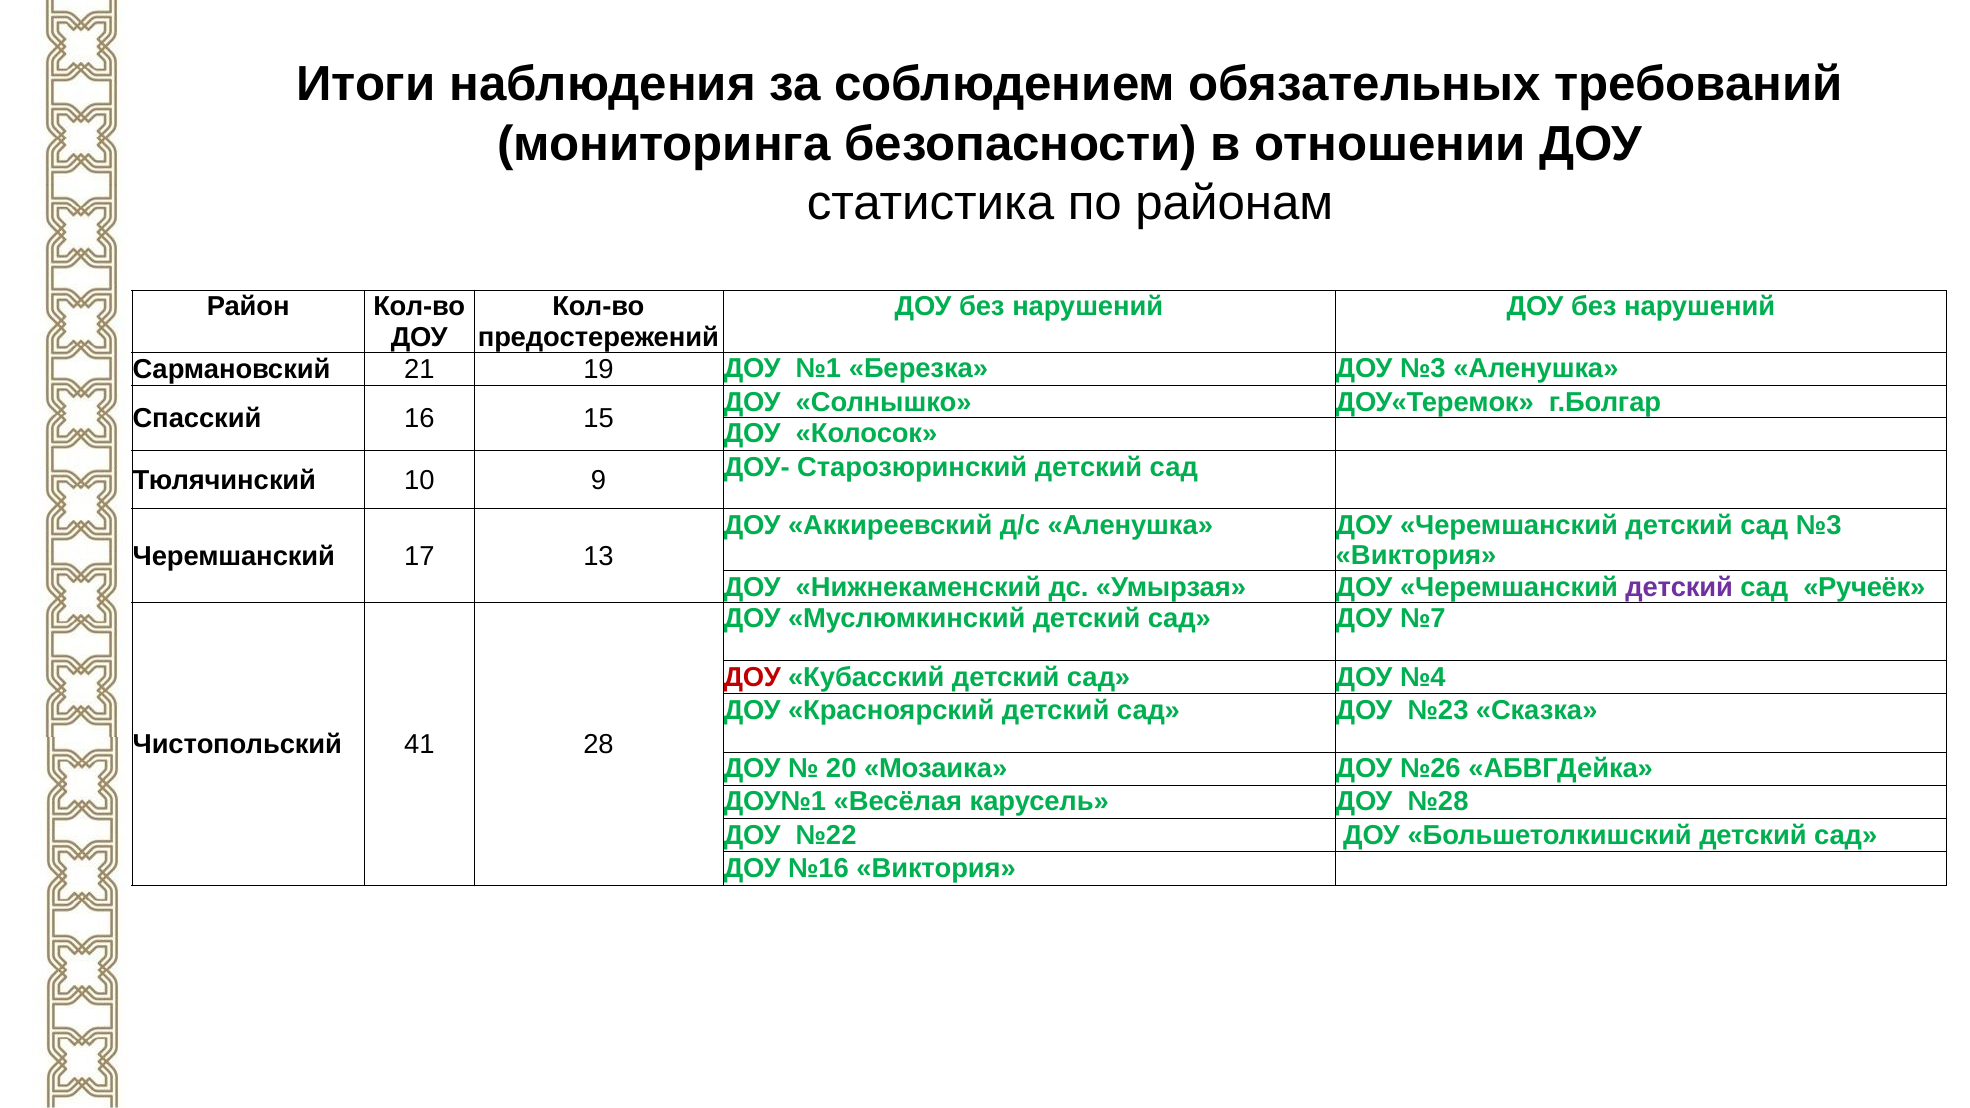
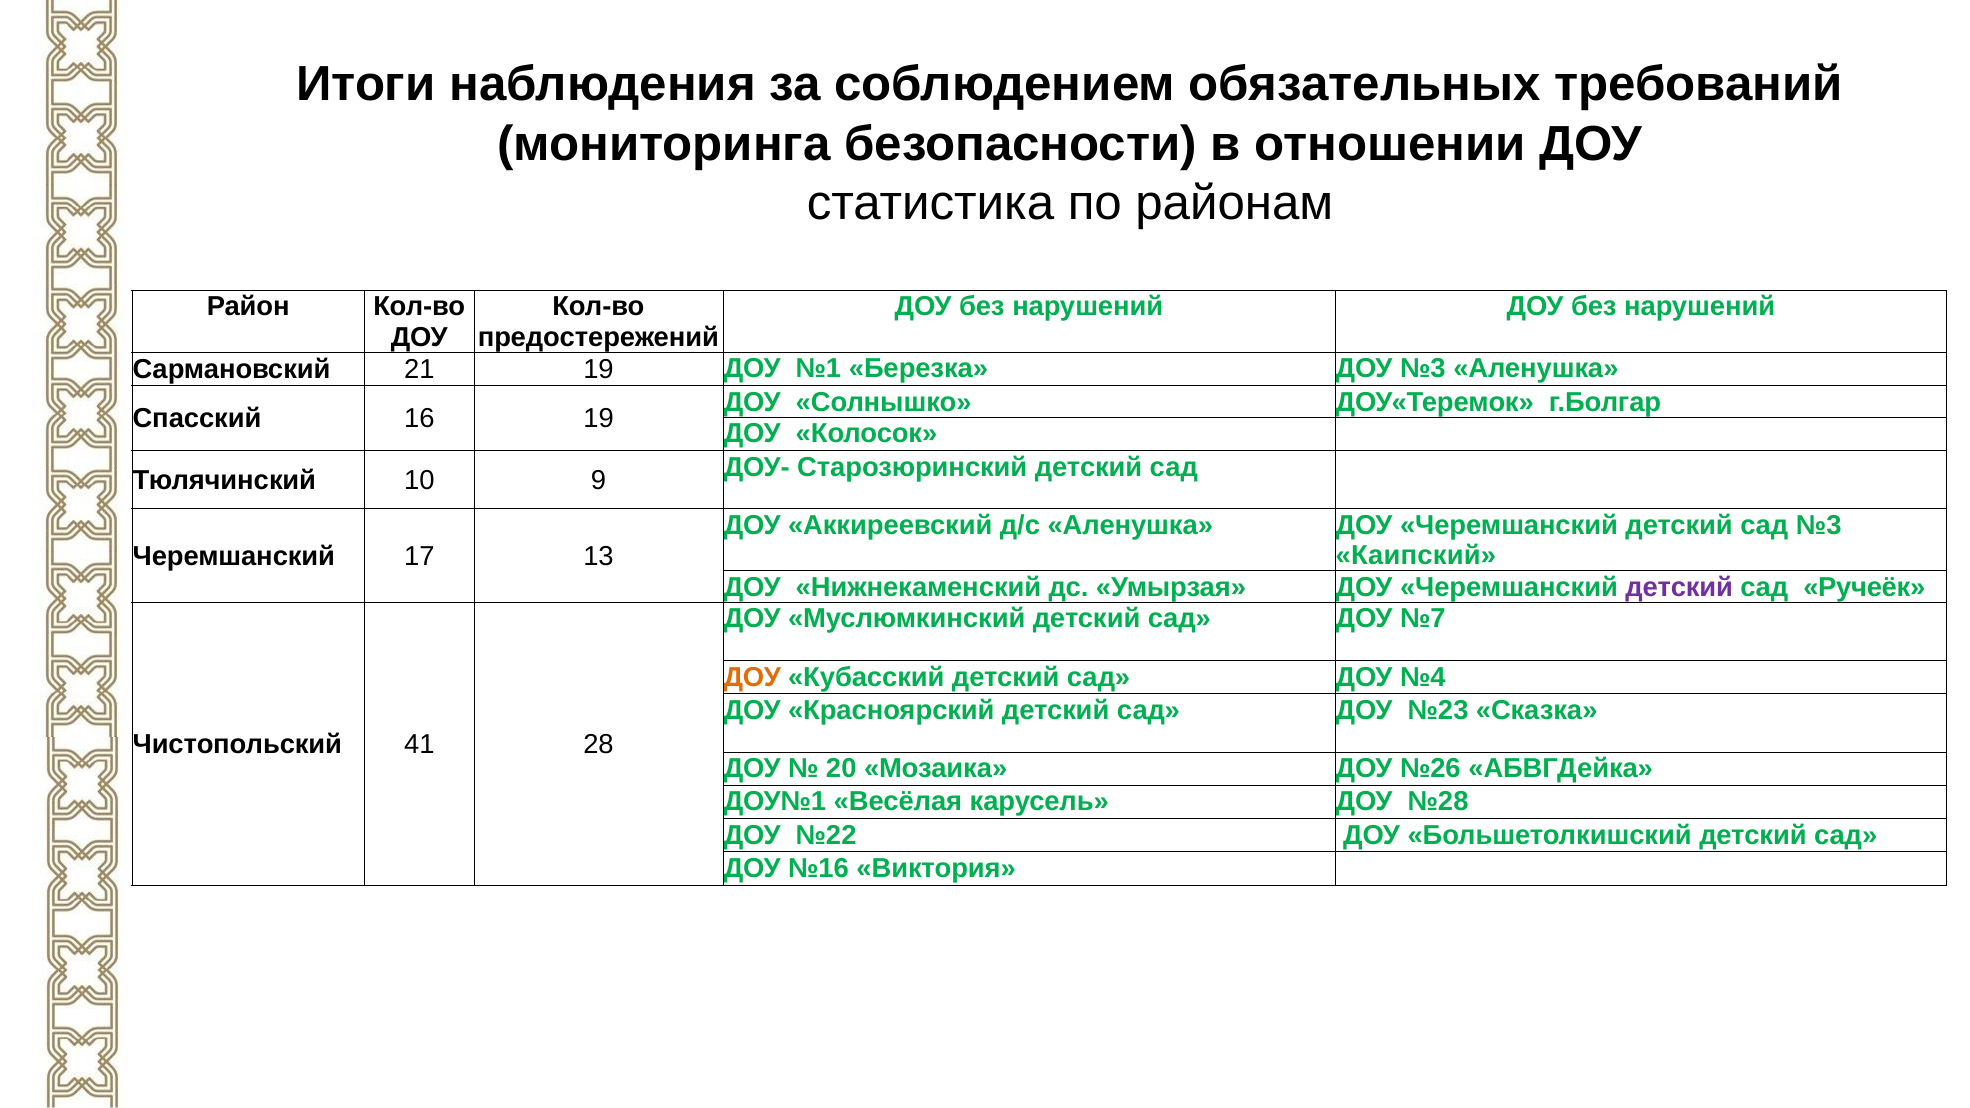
16 15: 15 -> 19
Виктория at (1416, 556): Виктория -> Каипский
ДОУ at (752, 677) colour: red -> orange
